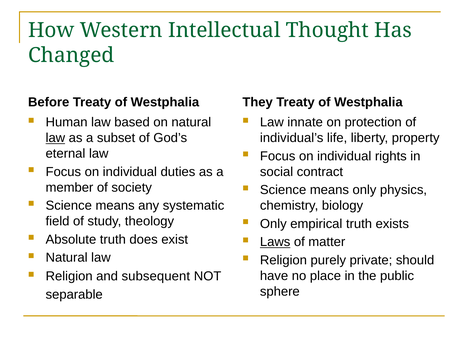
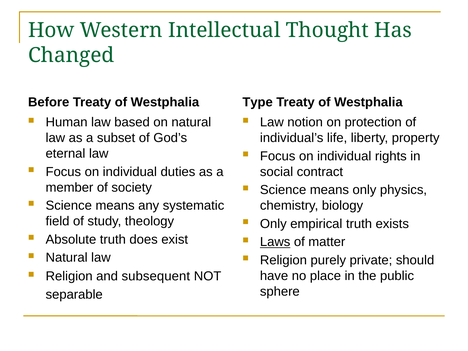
They: They -> Type
innate: innate -> notion
law at (55, 138) underline: present -> none
